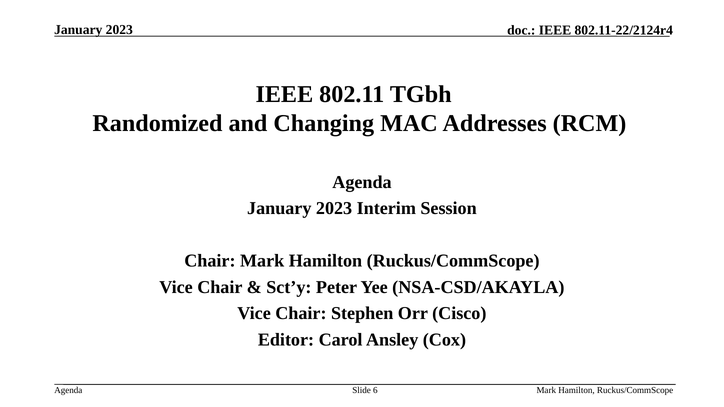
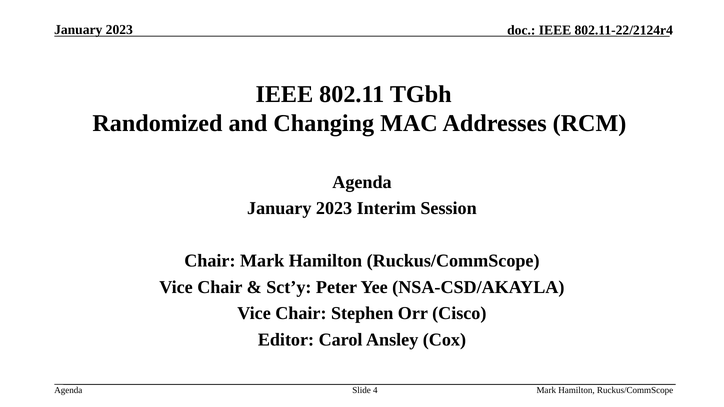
6: 6 -> 4
